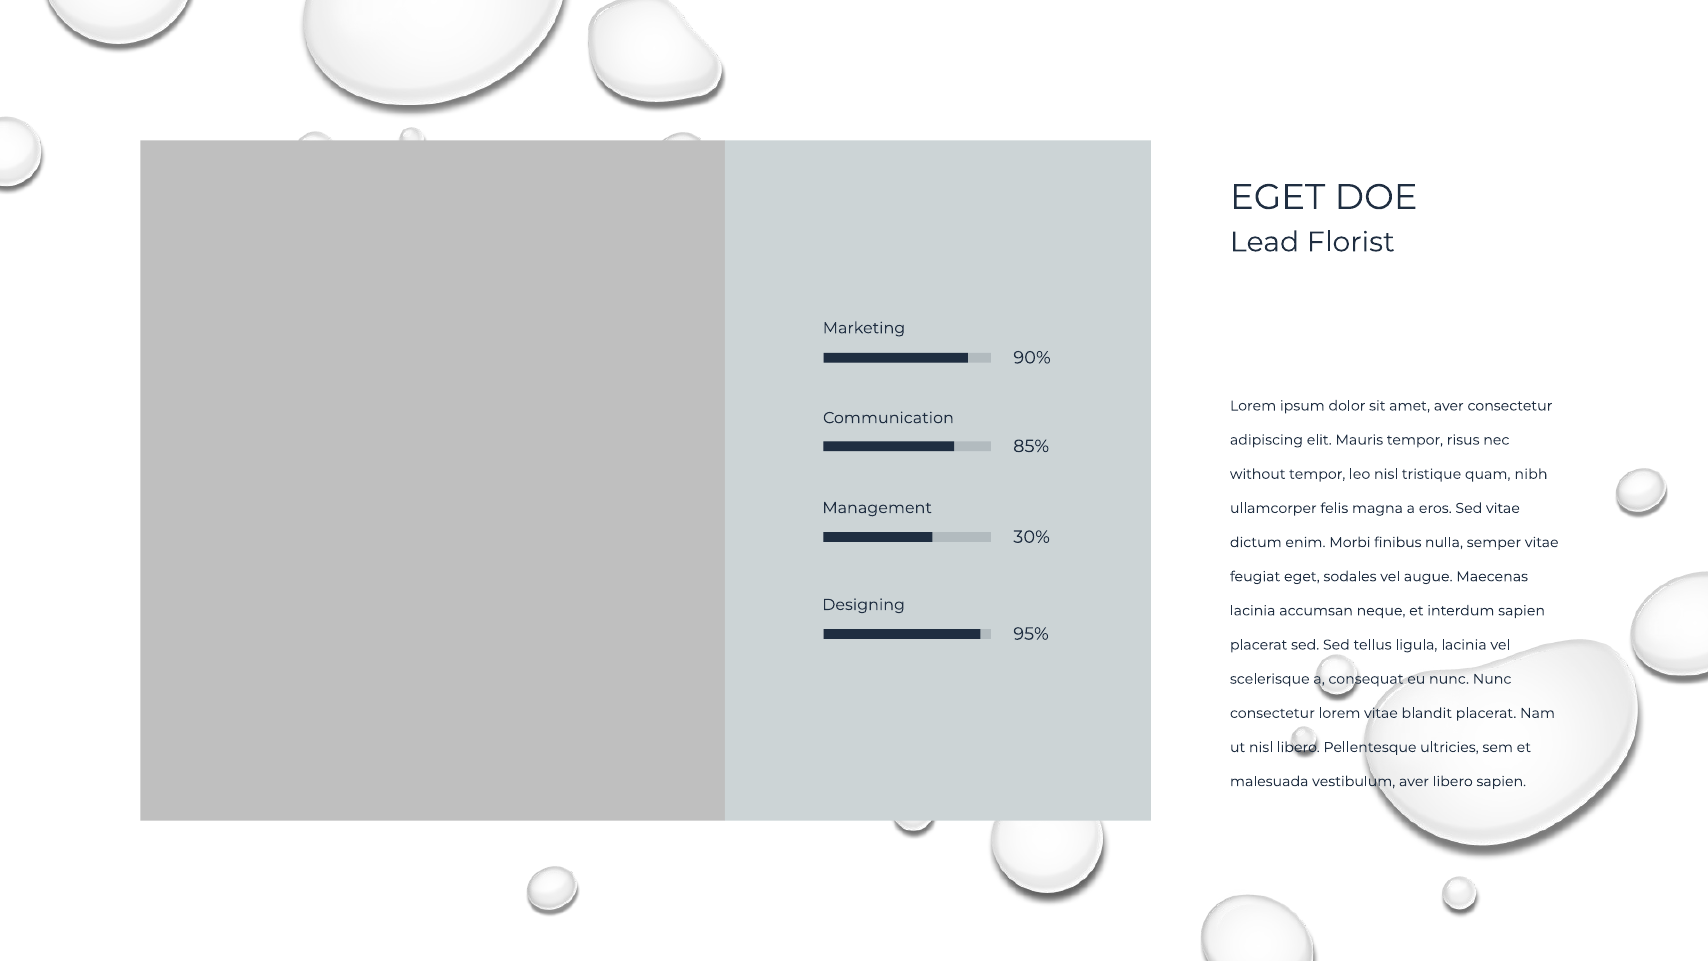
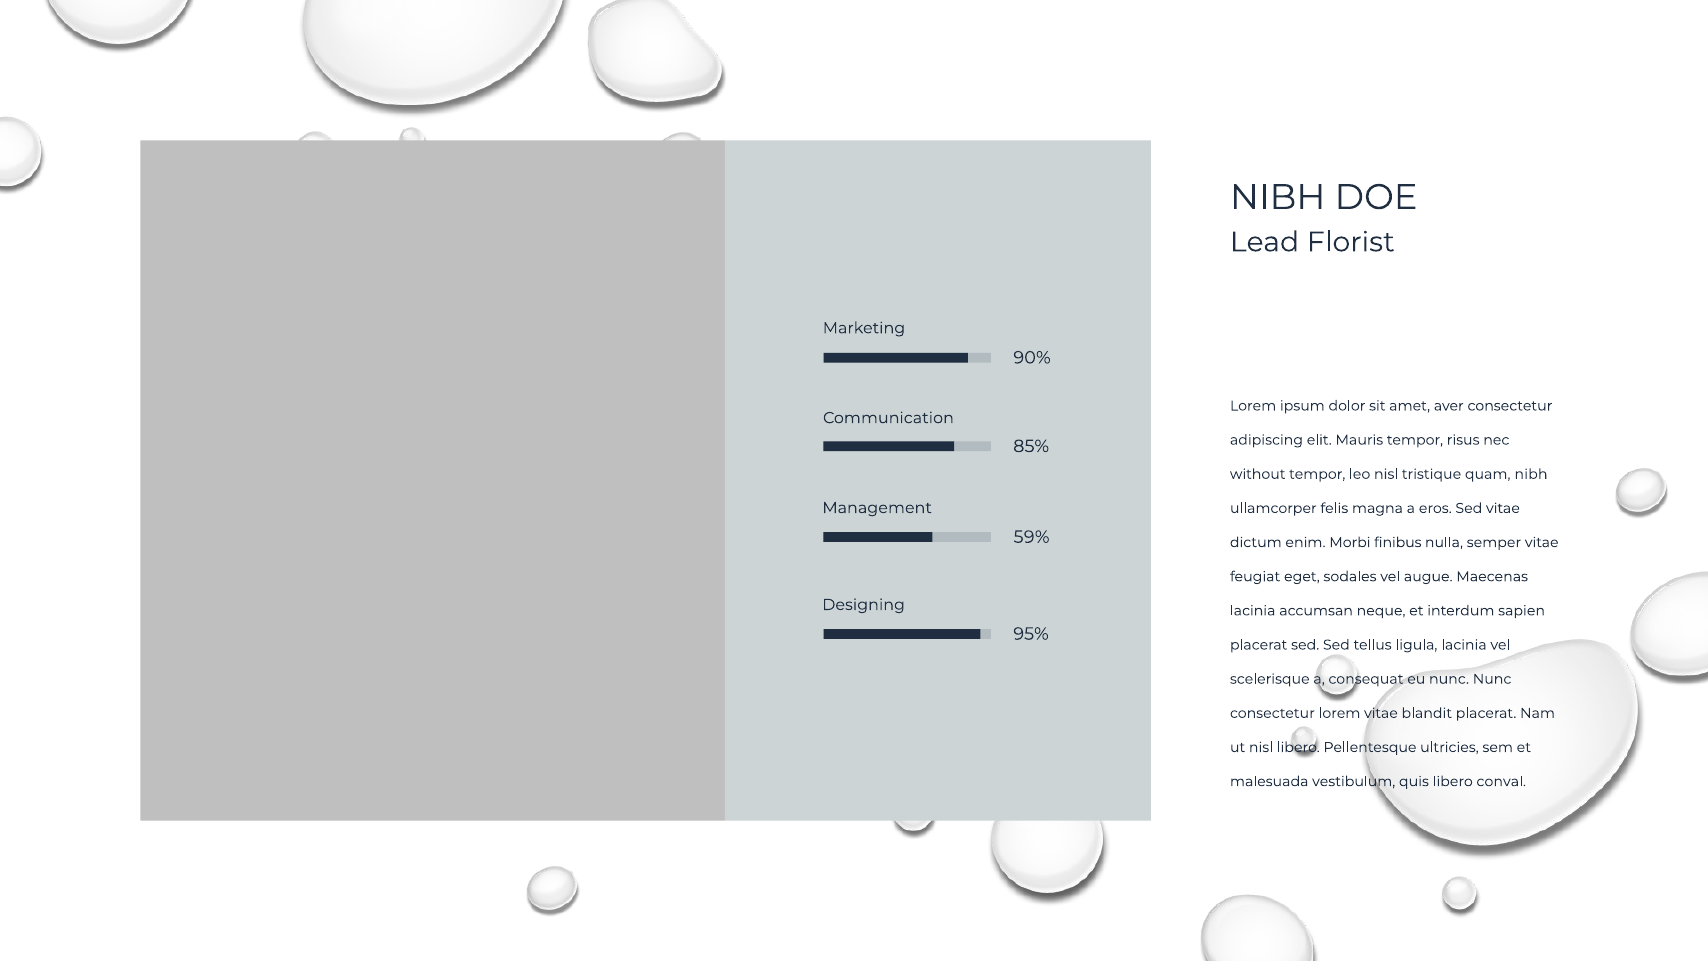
EGET at (1278, 197): EGET -> NIBH
30%: 30% -> 59%
vestibulum aver: aver -> quis
libero sapien: sapien -> conval
